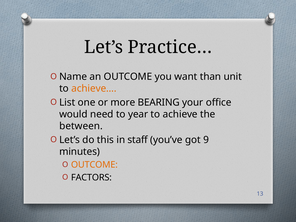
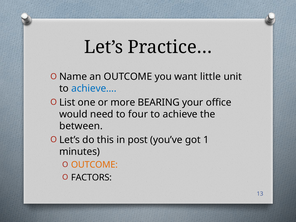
than: than -> little
achieve… colour: orange -> blue
year: year -> four
staff: staff -> post
9: 9 -> 1
